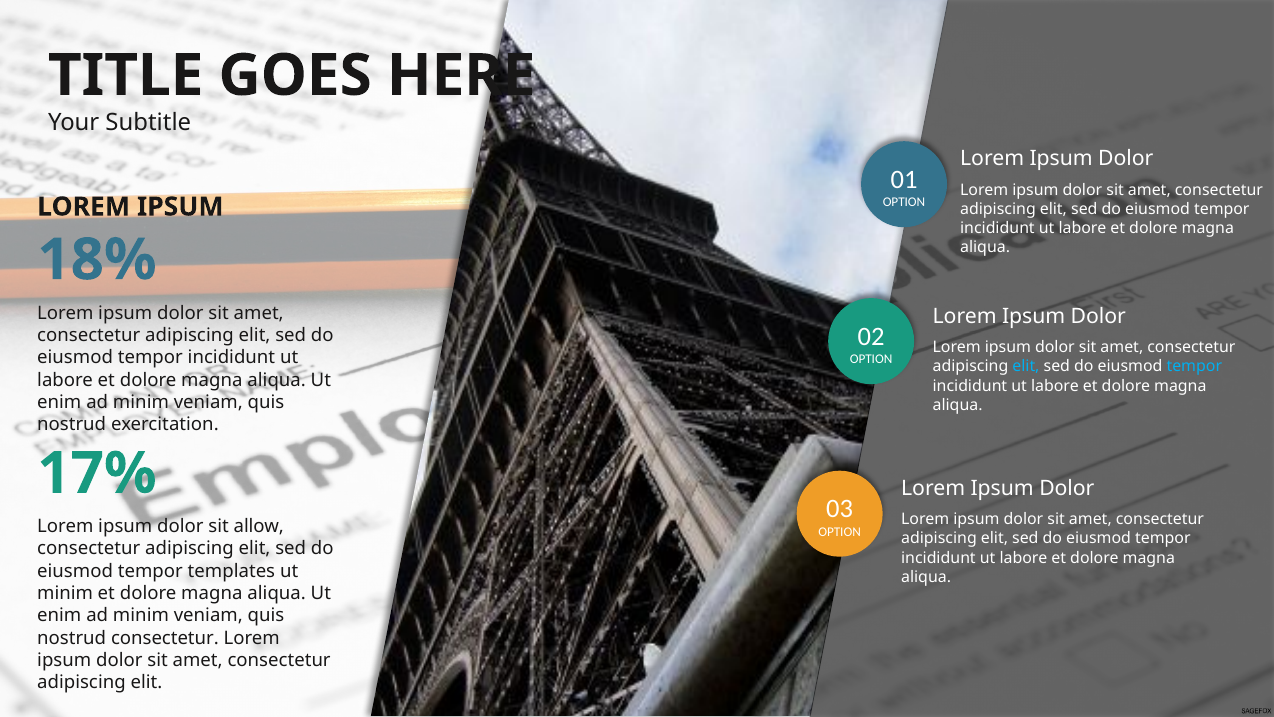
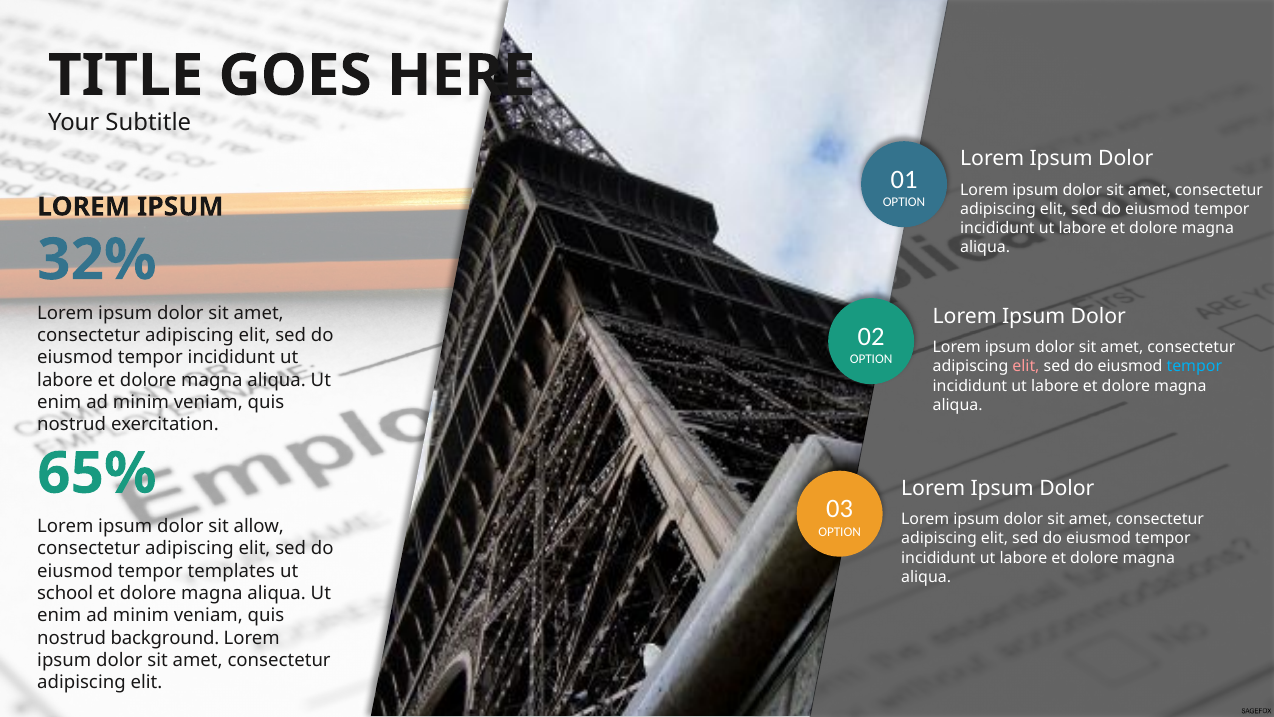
18%: 18% -> 32%
elit at (1026, 366) colour: light blue -> pink
17%: 17% -> 65%
minim at (65, 593): minim -> school
nostrud consectetur: consectetur -> background
